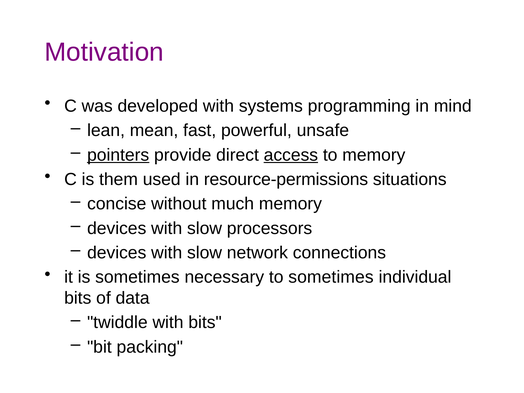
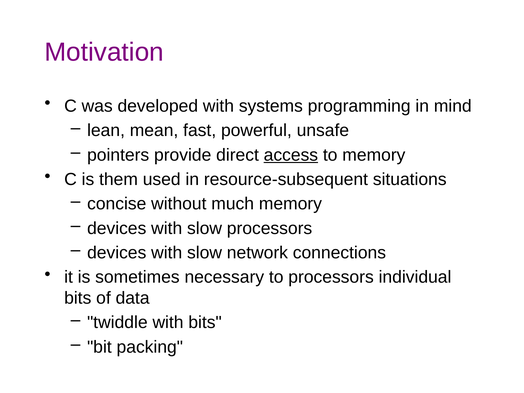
pointers underline: present -> none
resource-permissions: resource-permissions -> resource-subsequent
to sometimes: sometimes -> processors
